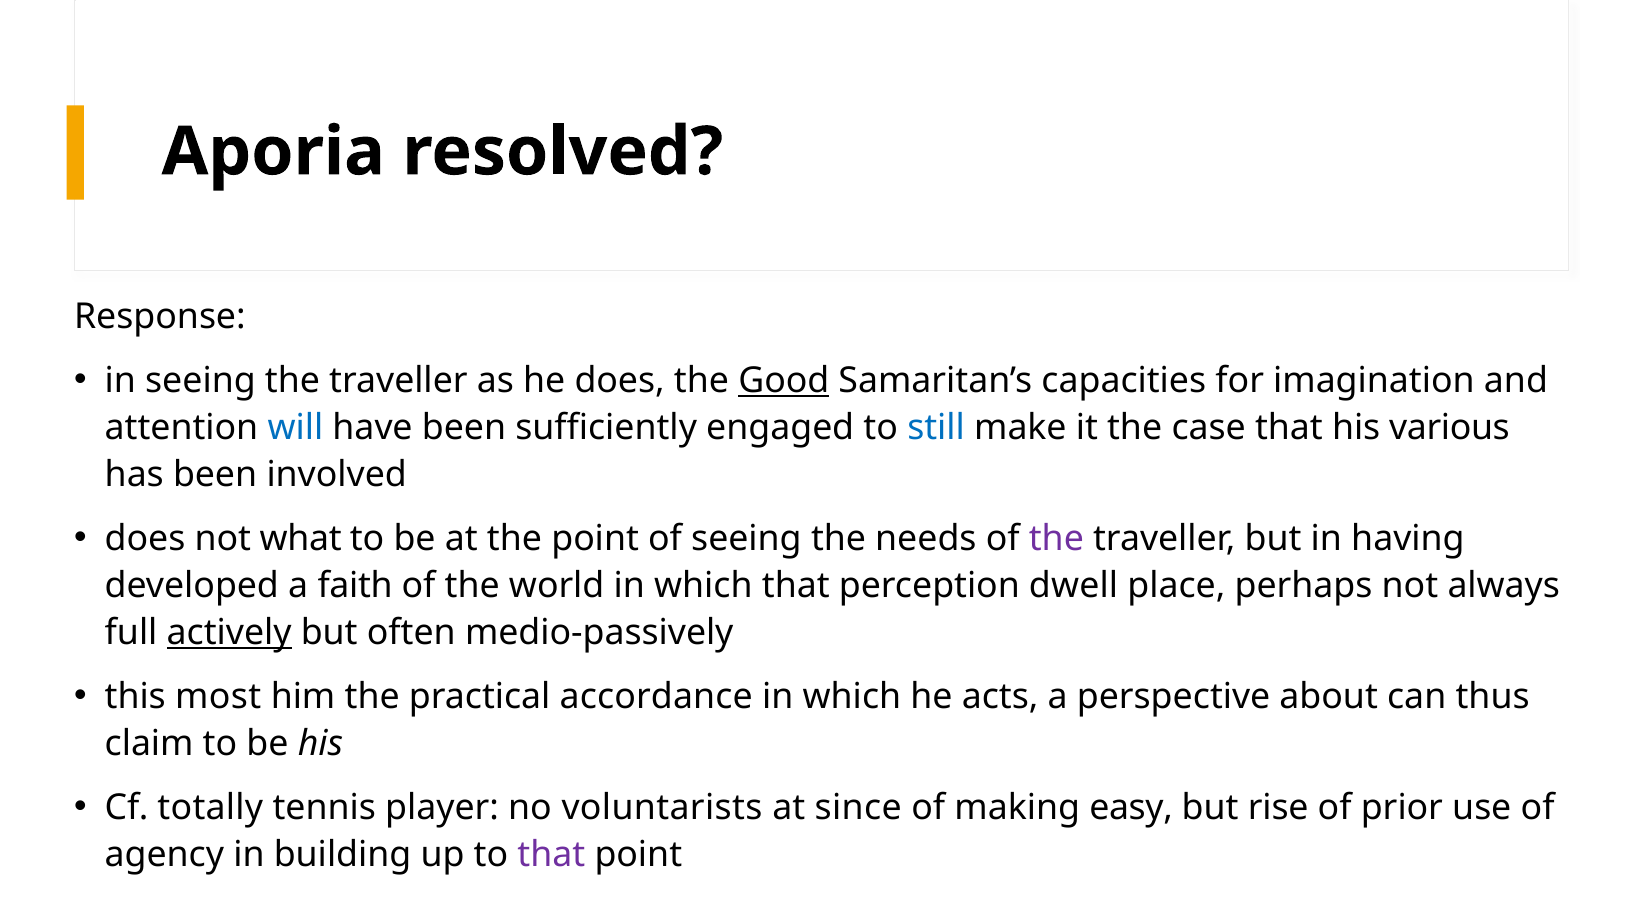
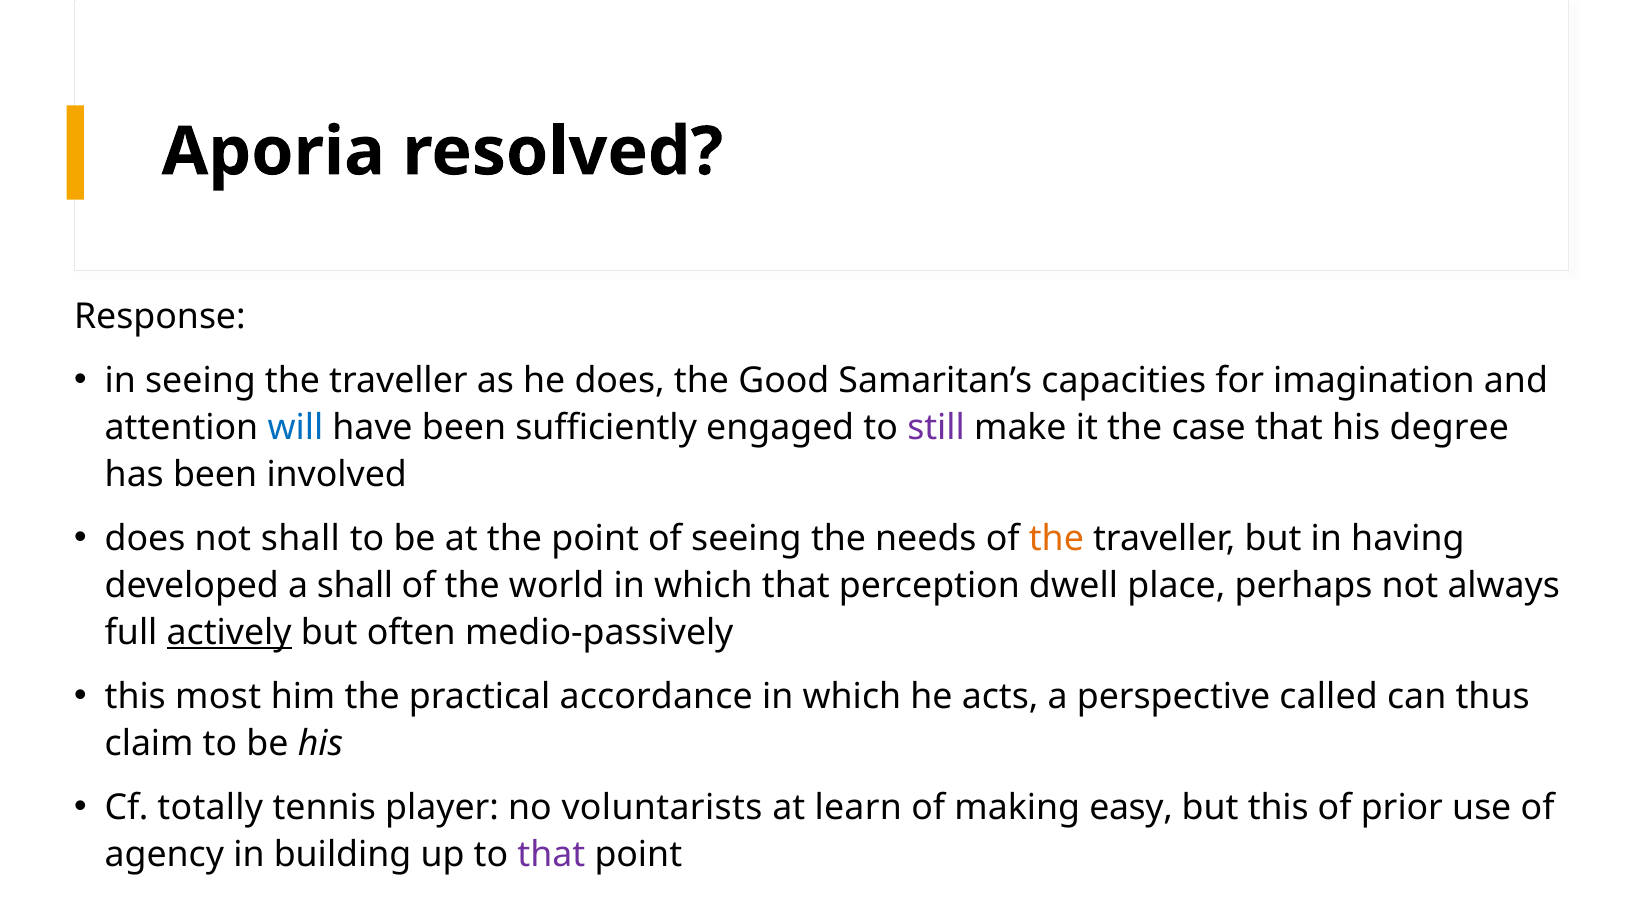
Good underline: present -> none
still colour: blue -> purple
various: various -> degree
not what: what -> shall
the at (1056, 538) colour: purple -> orange
a faith: faith -> shall
about: about -> called
since: since -> learn
but rise: rise -> this
